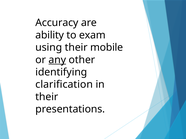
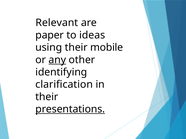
Accuracy: Accuracy -> Relevant
ability: ability -> paper
exam: exam -> ideas
presentations underline: none -> present
